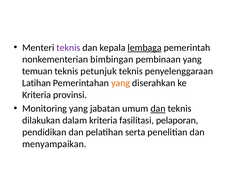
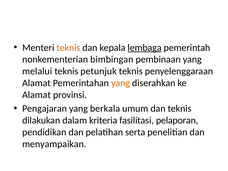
teknis at (68, 48) colour: purple -> orange
temuan: temuan -> melalui
Latihan at (37, 83): Latihan -> Alamat
Kriteria at (37, 95): Kriteria -> Alamat
Monitoring: Monitoring -> Pengajaran
jabatan: jabatan -> berkala
dan at (158, 109) underline: present -> none
